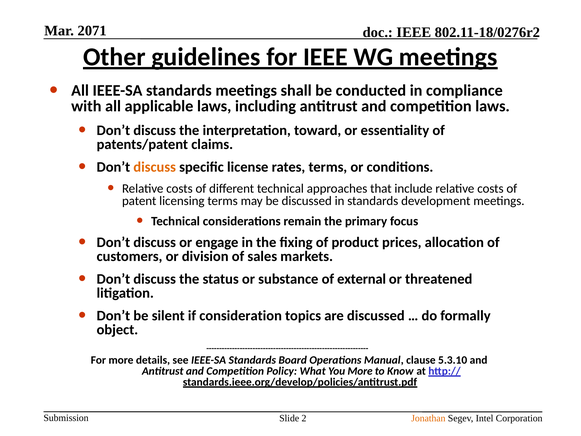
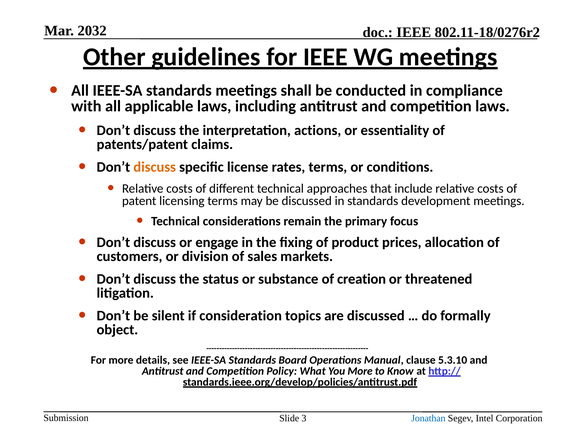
2071: 2071 -> 2032
toward: toward -> actions
external: external -> creation
2: 2 -> 3
Jonathan colour: orange -> blue
